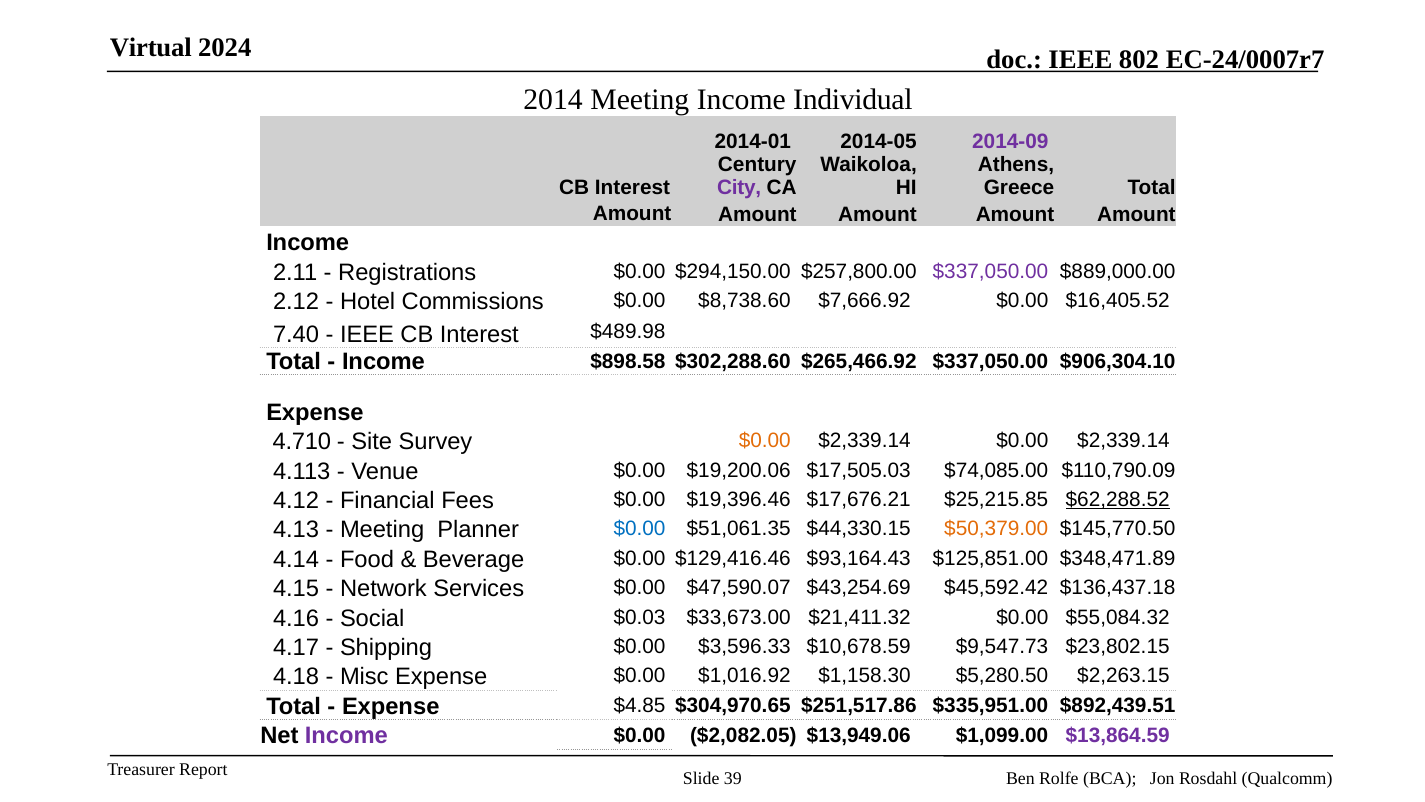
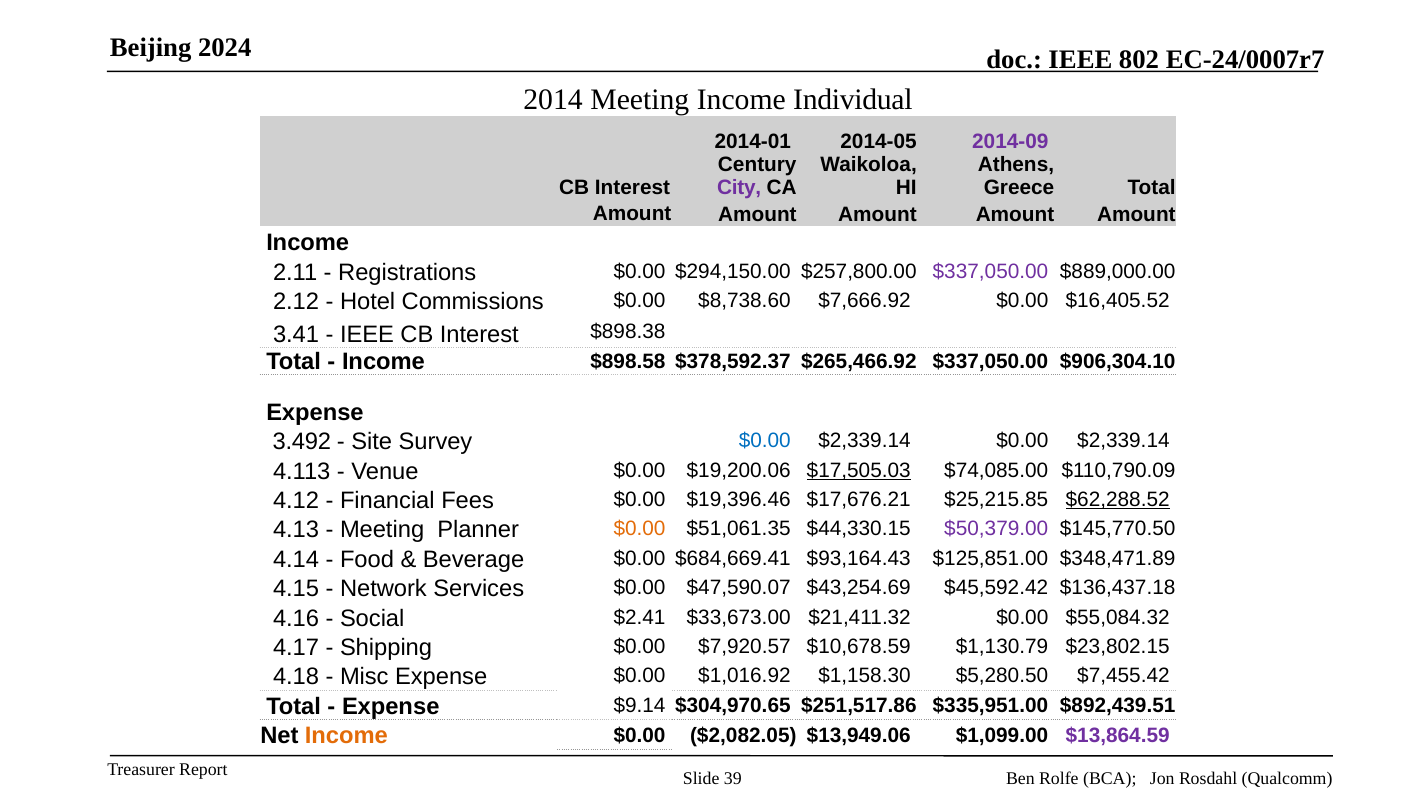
Virtual: Virtual -> Beijing
7.40: 7.40 -> 3.41
$489.98: $489.98 -> $898.38
$302,288.60: $302,288.60 -> $378,592.37
4.710: 4.710 -> 3.492
$0.00 at (765, 441) colour: orange -> blue
$17,505.03 underline: none -> present
$0.00 at (639, 529) colour: blue -> orange
$50,379.00 colour: orange -> purple
$129,416.46: $129,416.46 -> $684,669.41
$0.03: $0.03 -> $2.41
$3,596.33: $3,596.33 -> $7,920.57
$9,547.73: $9,547.73 -> $1,130.79
$2,263.15: $2,263.15 -> $7,455.42
$4.85: $4.85 -> $9.14
Income at (346, 735) colour: purple -> orange
